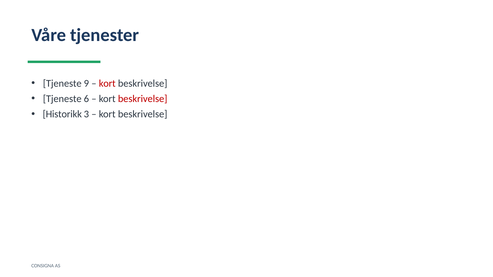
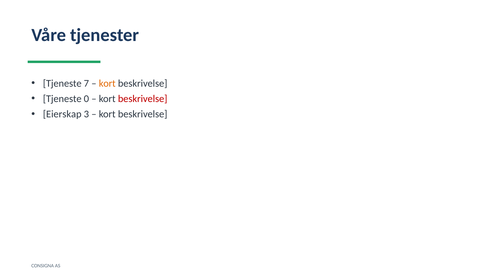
9: 9 -> 7
kort at (107, 83) colour: red -> orange
6: 6 -> 0
Historikk: Historikk -> Eierskap
